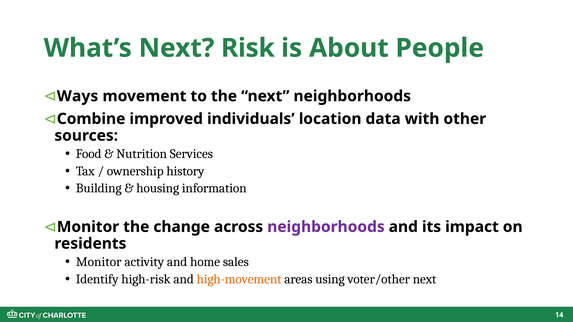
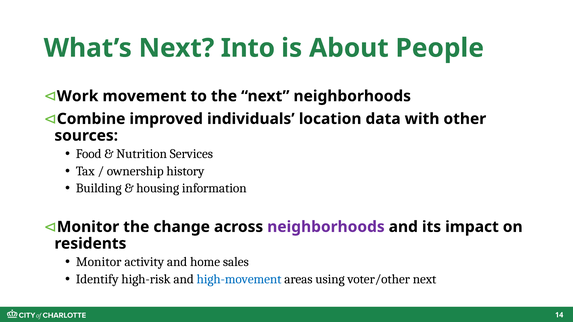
Risk: Risk -> Into
Ways: Ways -> Work
high-movement colour: orange -> blue
